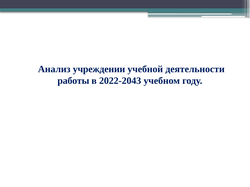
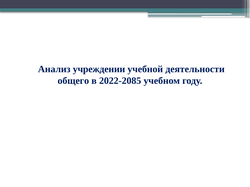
работы: работы -> общего
2022-2043: 2022-2043 -> 2022-2085
